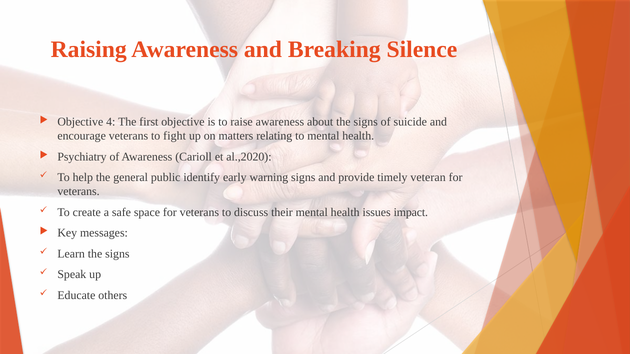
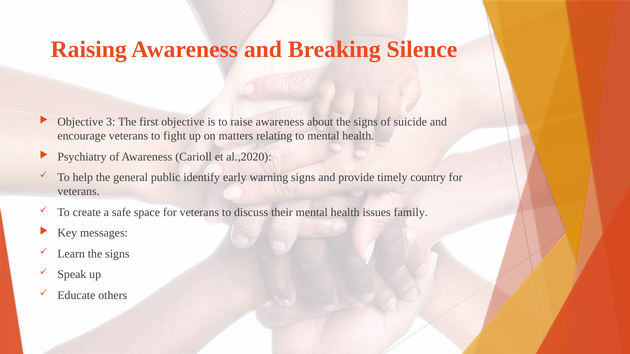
4: 4 -> 3
veteran: veteran -> country
impact: impact -> family
